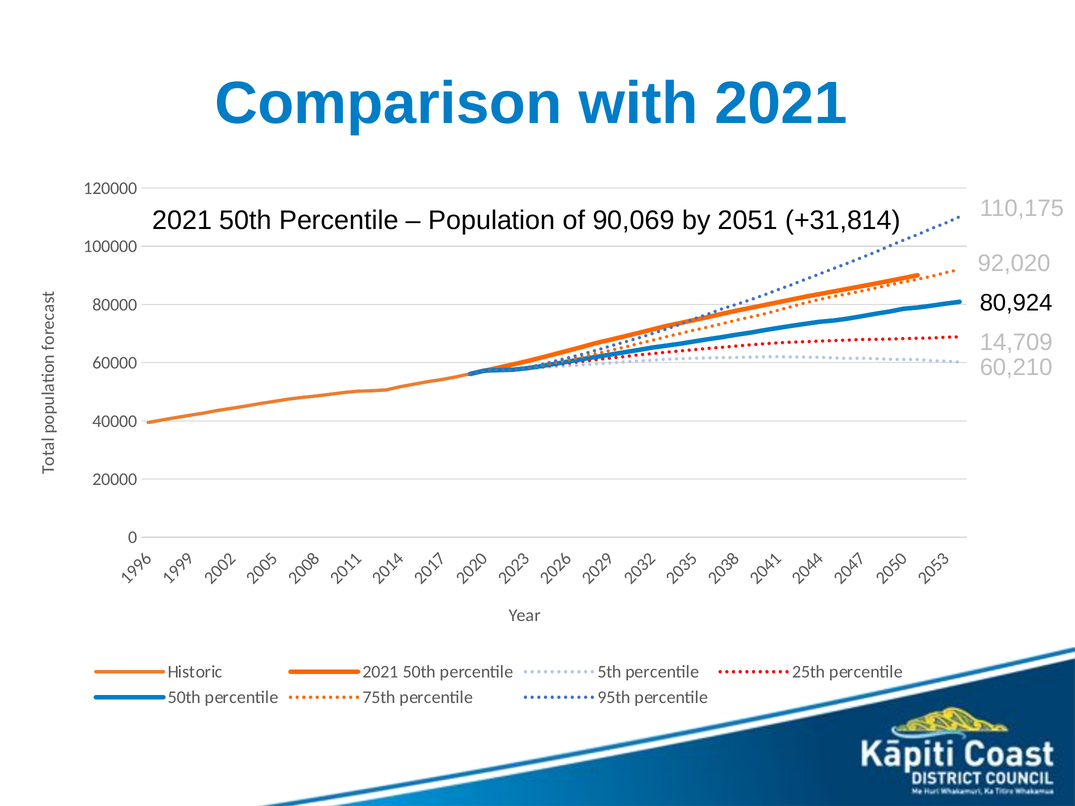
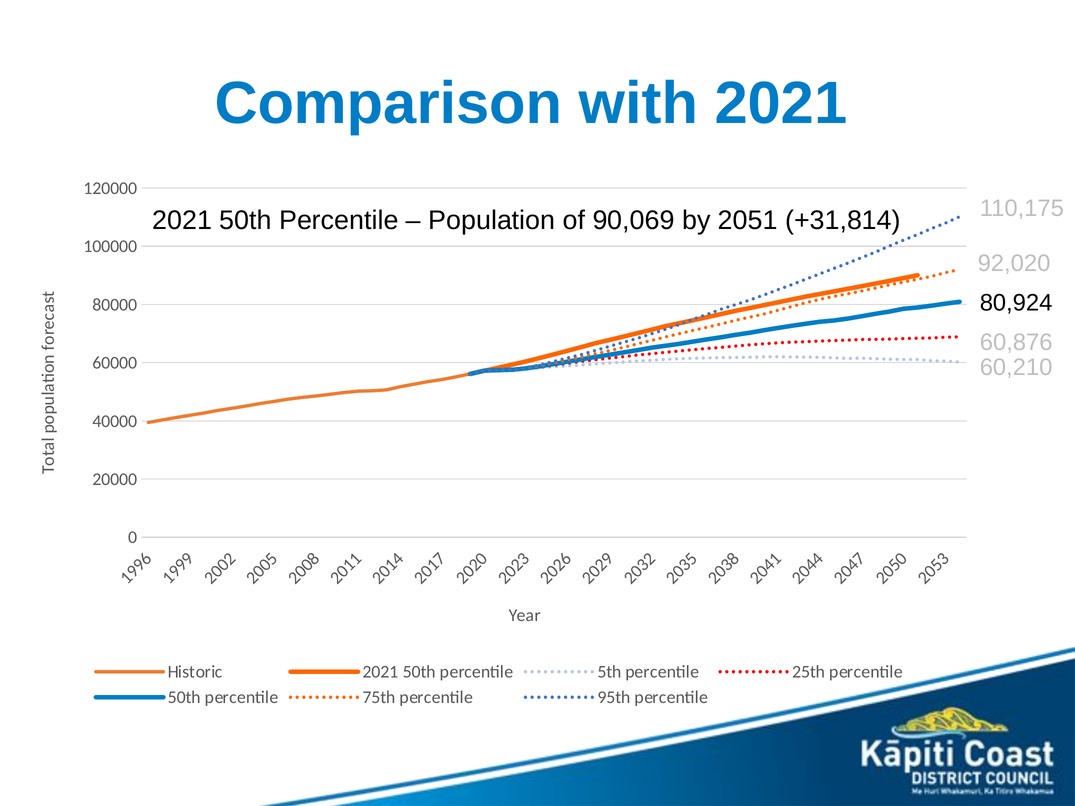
14,709: 14,709 -> 60,876
